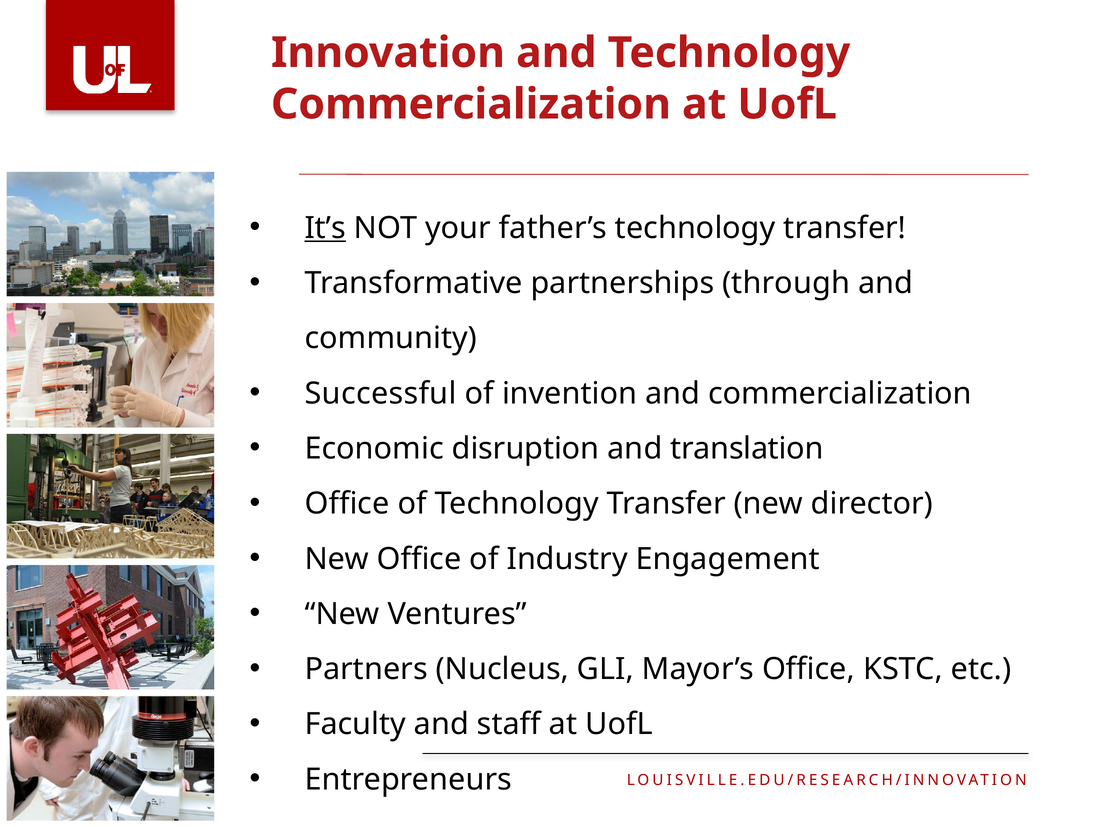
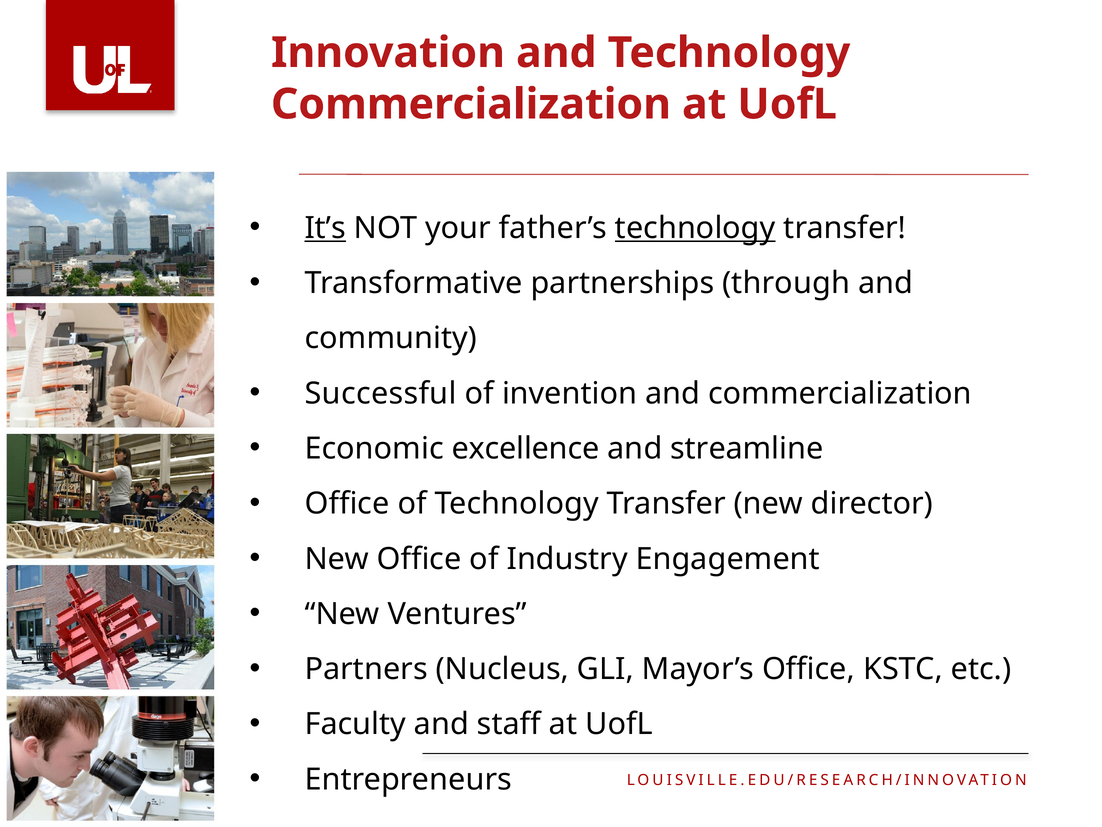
technology at (695, 228) underline: none -> present
disruption: disruption -> excellence
translation: translation -> streamline
